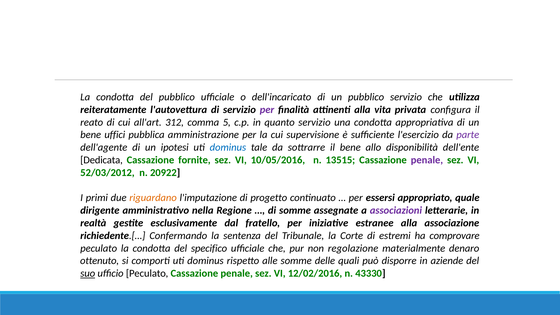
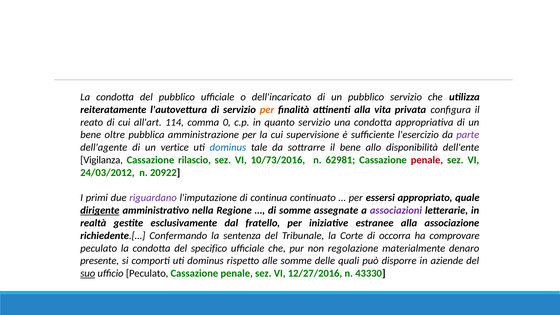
per at (267, 110) colour: purple -> orange
312: 312 -> 114
5: 5 -> 0
uffici: uffici -> oltre
ipotesi: ipotesi -> vertice
Dedicata: Dedicata -> Vigilanza
fornite: fornite -> rilascio
10/05/2016: 10/05/2016 -> 10/73/2016
13515: 13515 -> 62981
penale at (427, 160) colour: purple -> red
52/03/2012: 52/03/2012 -> 24/03/2012
riguardano colour: orange -> purple
progetto: progetto -> continua
dirigente underline: none -> present
estremi: estremi -> occorra
ottenuto: ottenuto -> presente
12/02/2016: 12/02/2016 -> 12/27/2016
